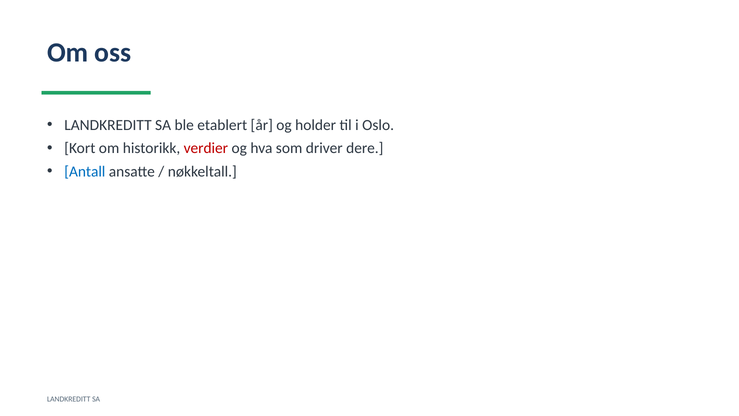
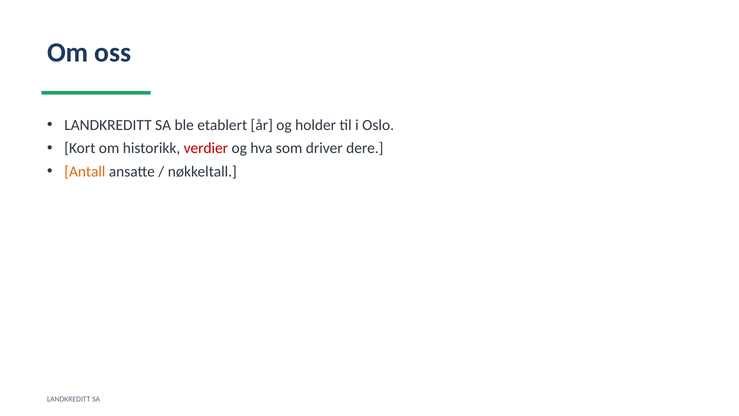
Antall colour: blue -> orange
